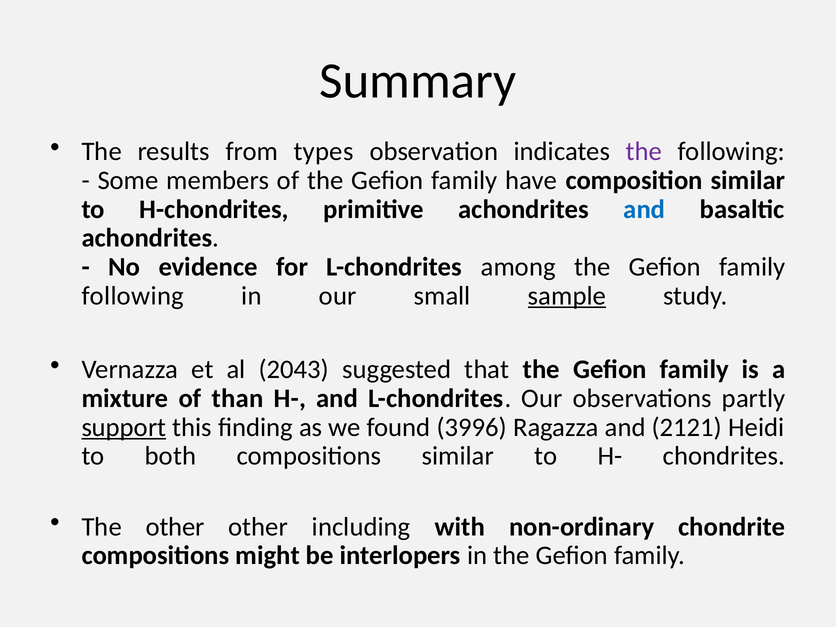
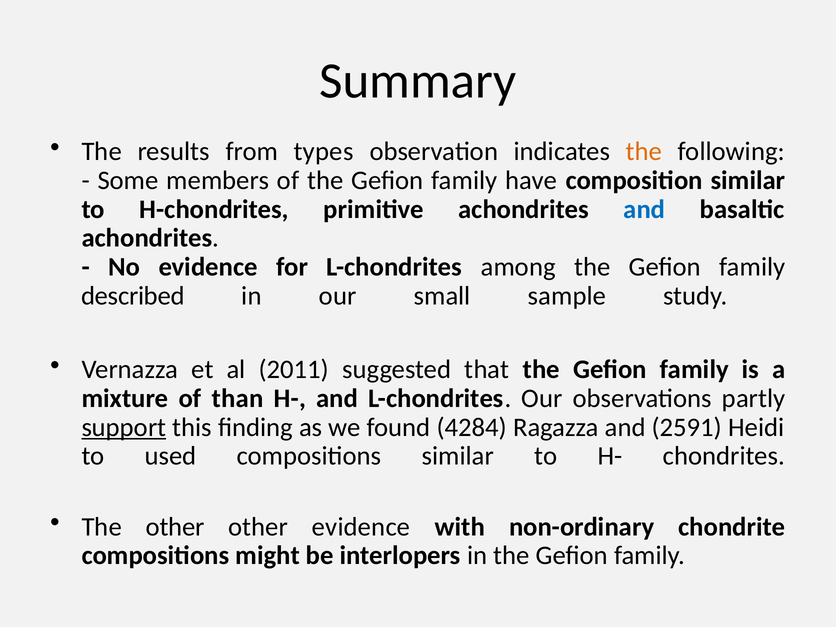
the at (644, 152) colour: purple -> orange
following at (133, 296): following -> described
sample underline: present -> none
2043: 2043 -> 2011
3996: 3996 -> 4284
2121: 2121 -> 2591
both: both -> used
other including: including -> evidence
